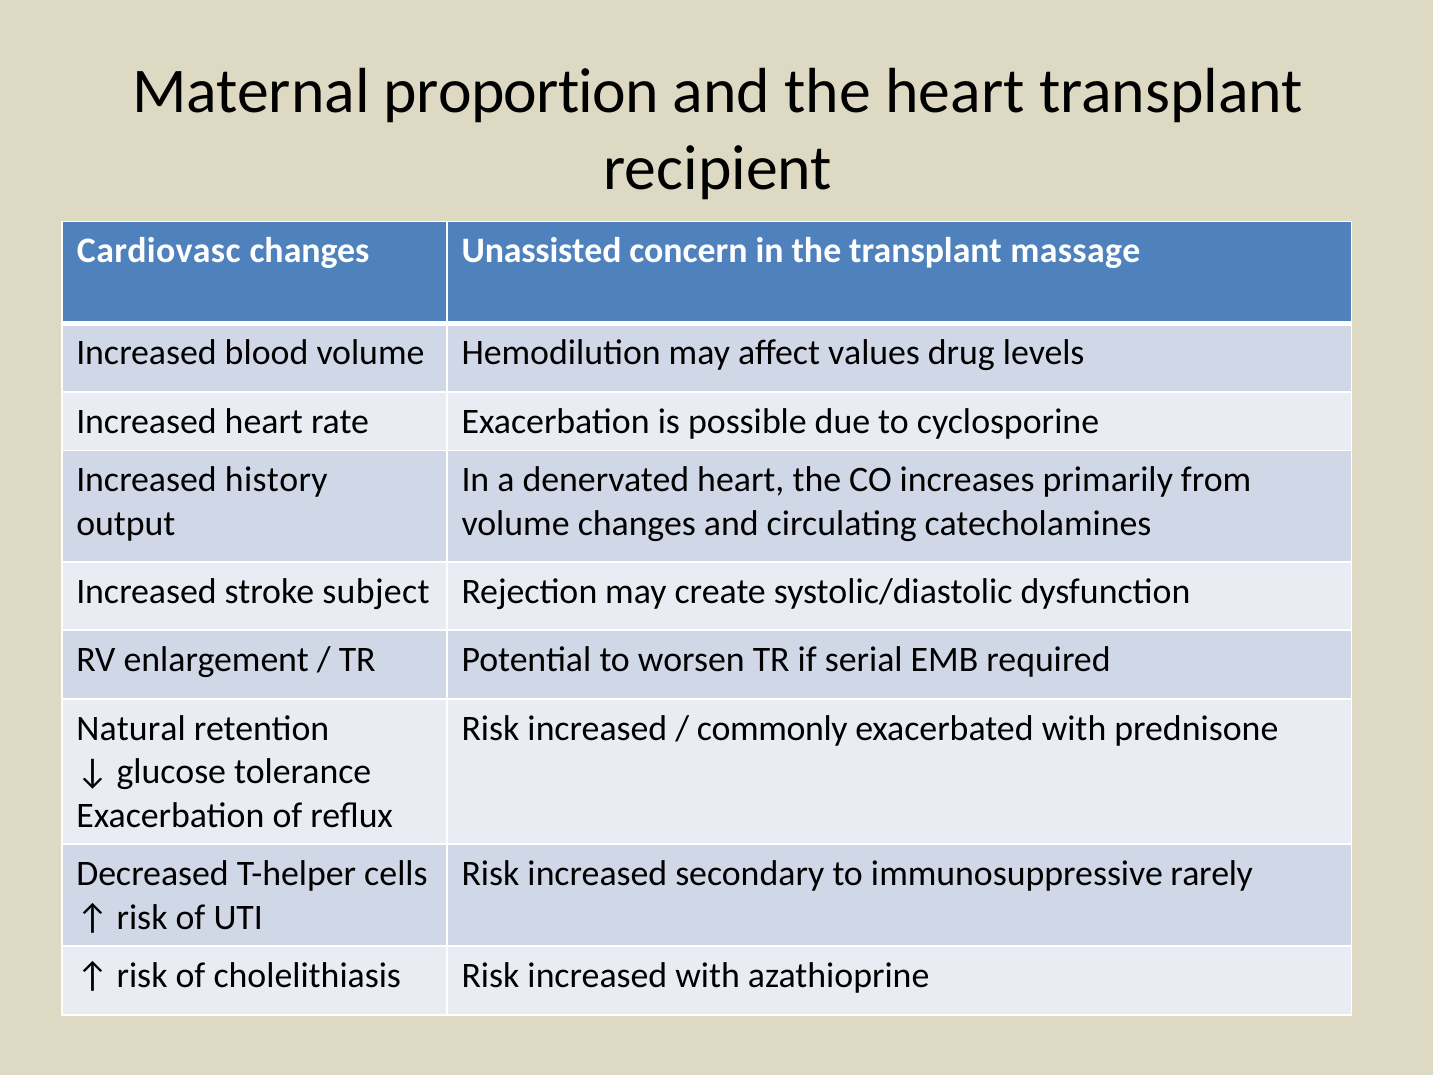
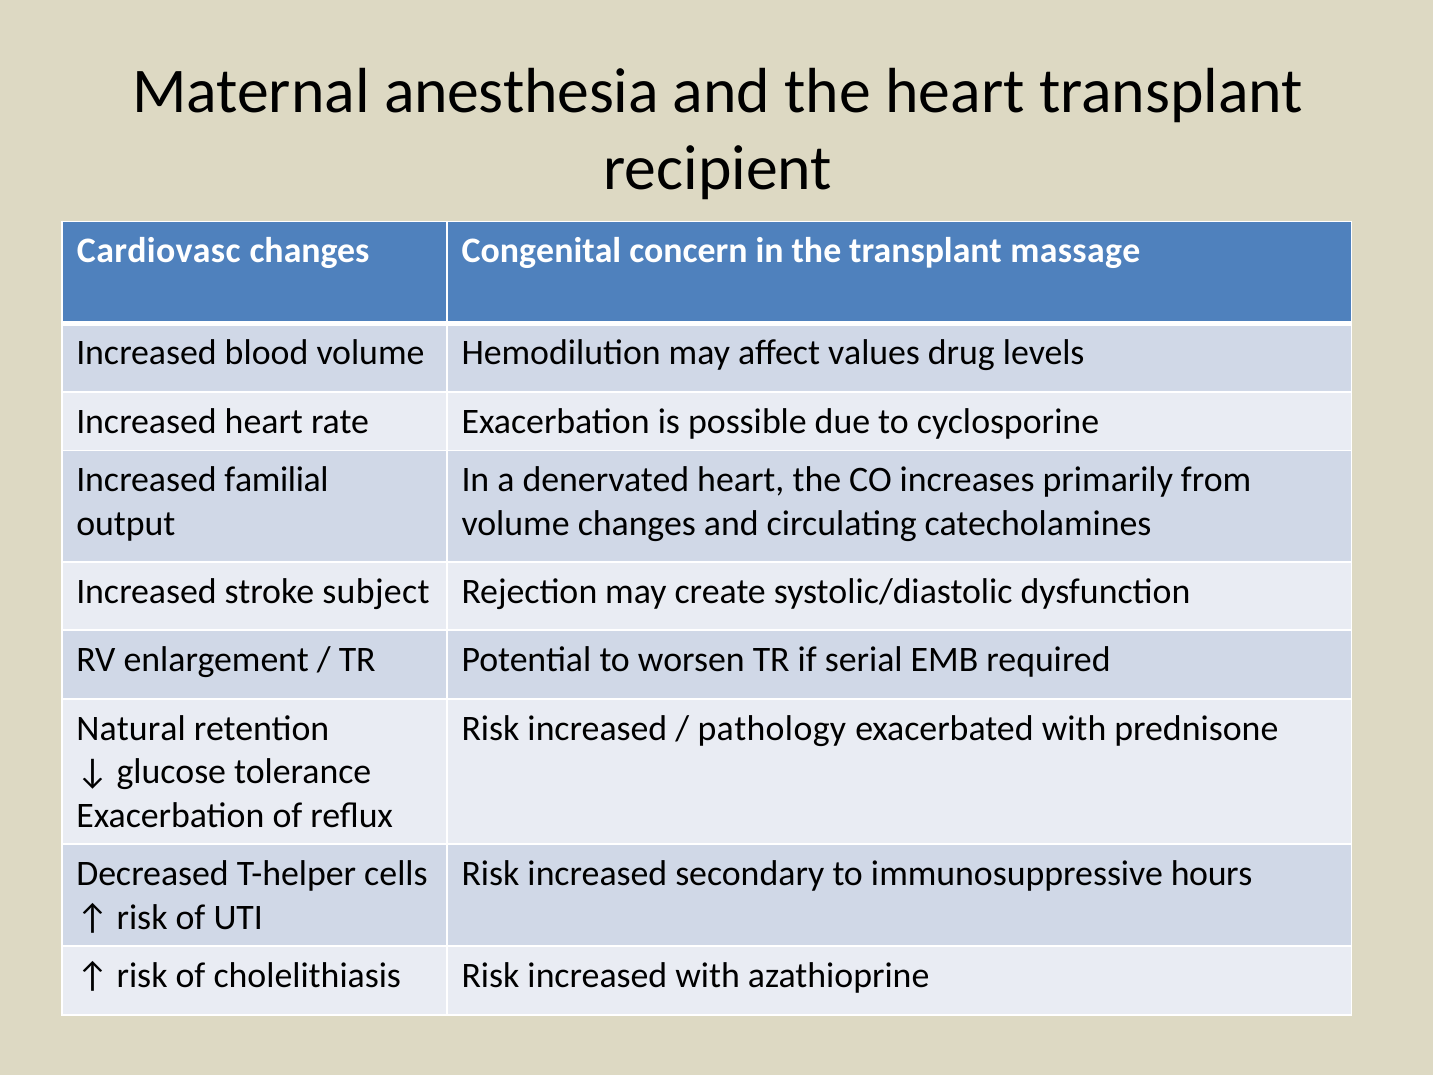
proportion: proportion -> anesthesia
Unassisted: Unassisted -> Congenital
history: history -> familial
commonly: commonly -> pathology
rarely: rarely -> hours
